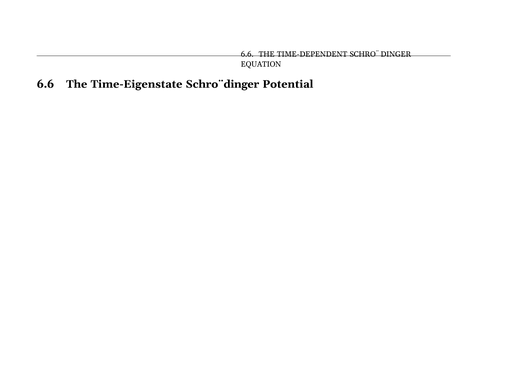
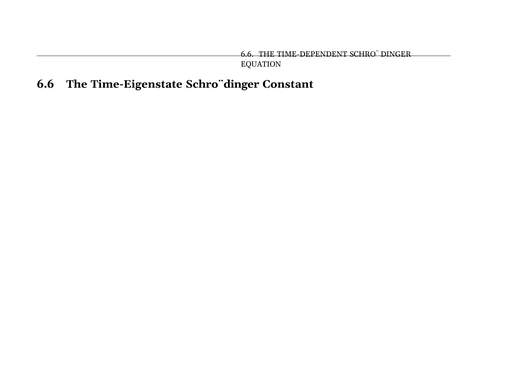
Potential: Potential -> Constant
